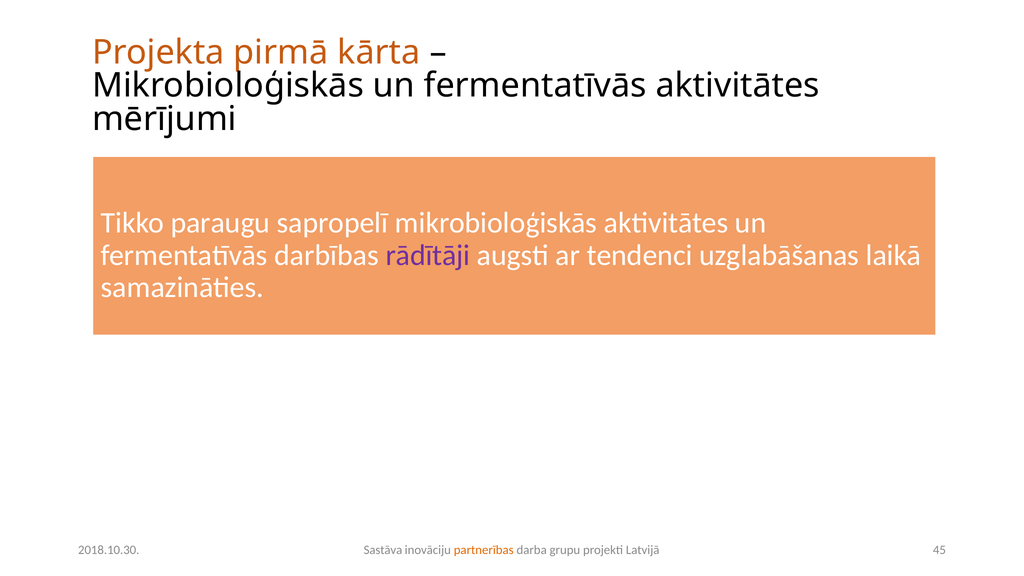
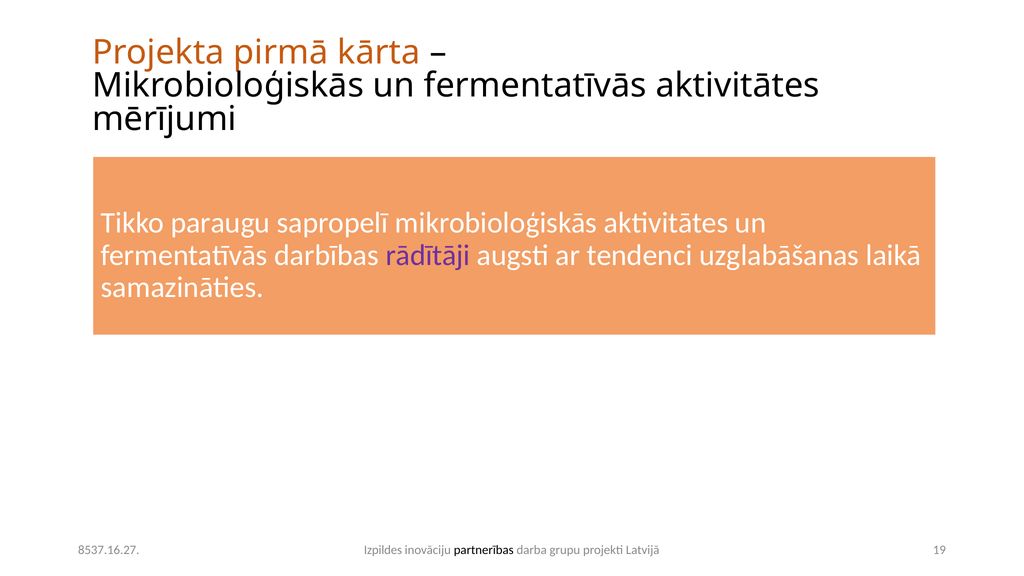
Sastāva: Sastāva -> Izpildes
partnerības colour: orange -> black
45: 45 -> 19
2018.10.30: 2018.10.30 -> 8537.16.27
